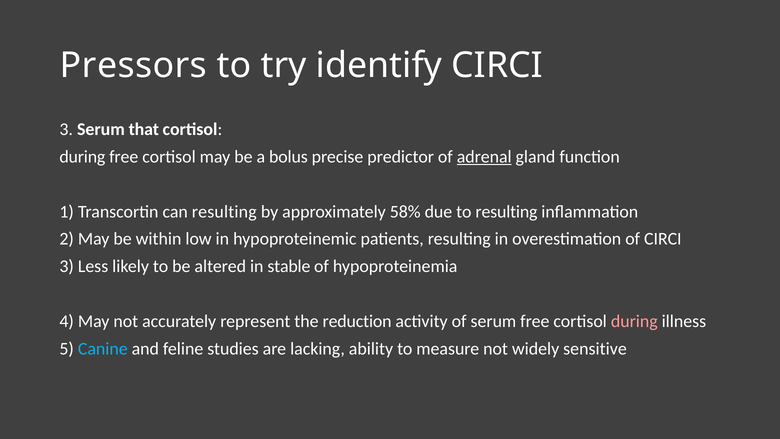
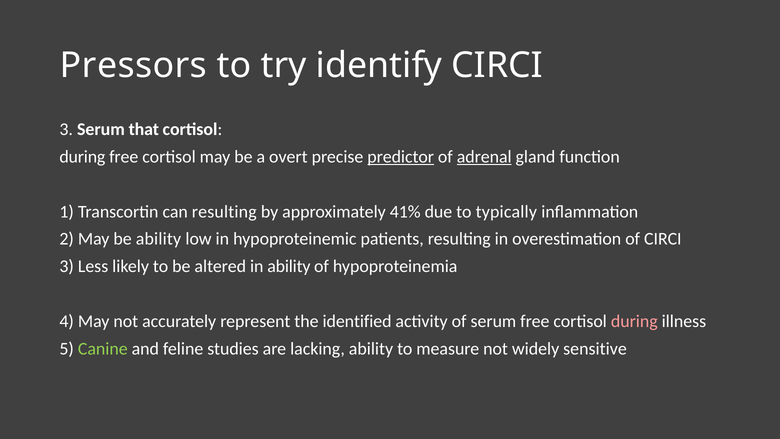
bolus: bolus -> overt
predictor underline: none -> present
58%: 58% -> 41%
to resulting: resulting -> typically
be within: within -> ability
in stable: stable -> ability
reduction: reduction -> identified
Canine colour: light blue -> light green
